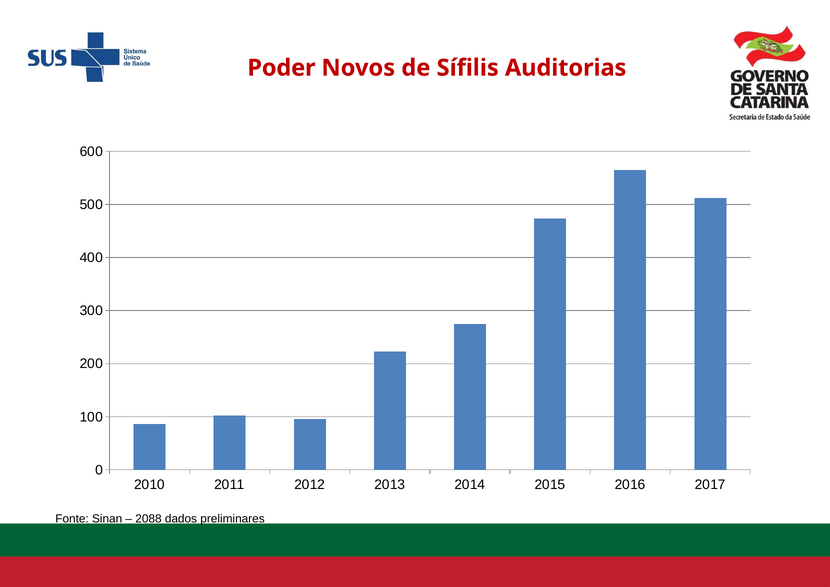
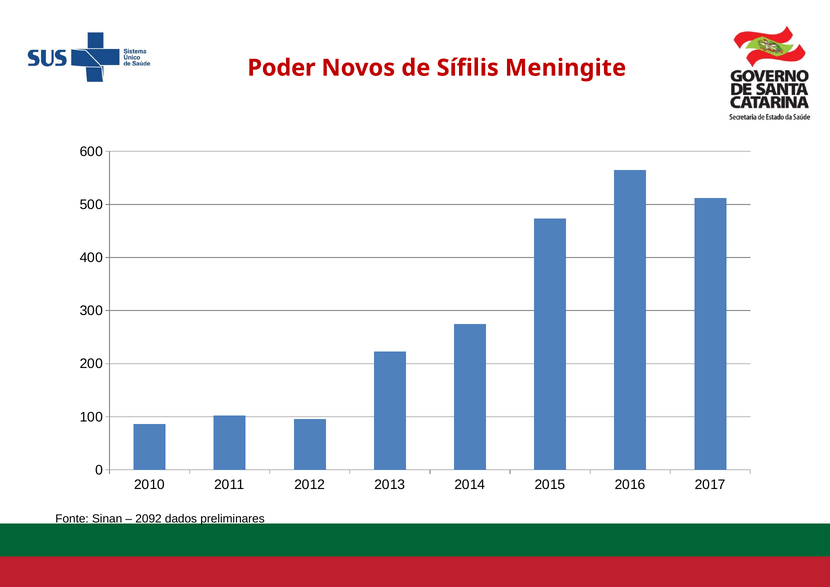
Auditorias: Auditorias -> Meningite
2088: 2088 -> 2092
